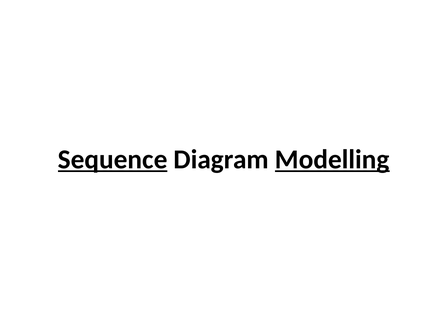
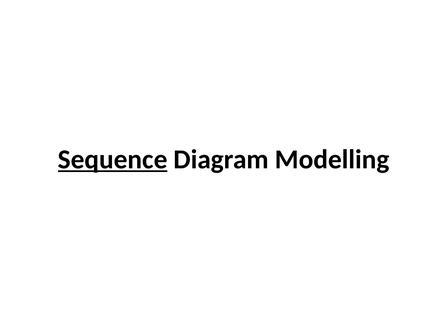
Modelling underline: present -> none
